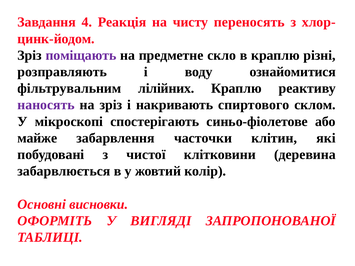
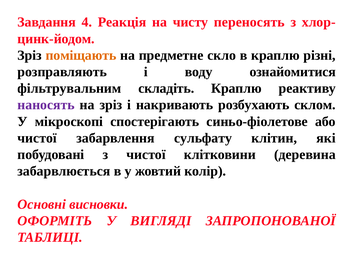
поміщають colour: purple -> orange
лілійних: лілійних -> складіть
спиртового: спиртового -> розбухають
майже at (37, 138): майже -> чистої
часточки: часточки -> сульфату
